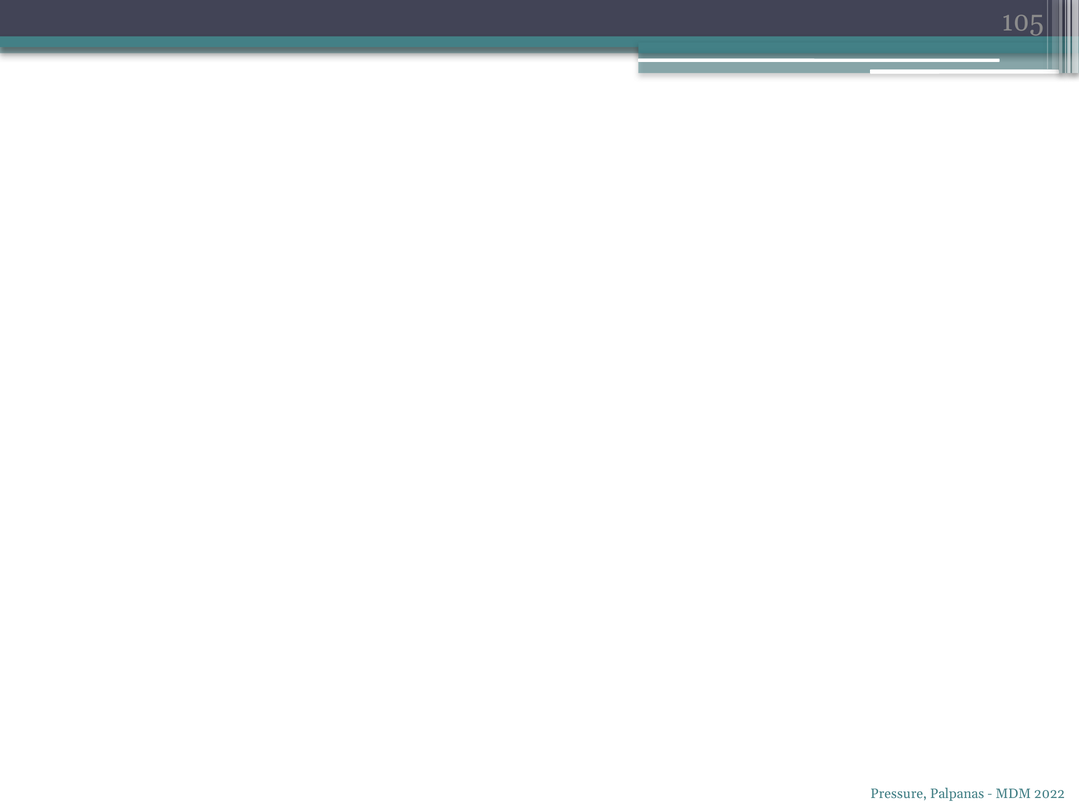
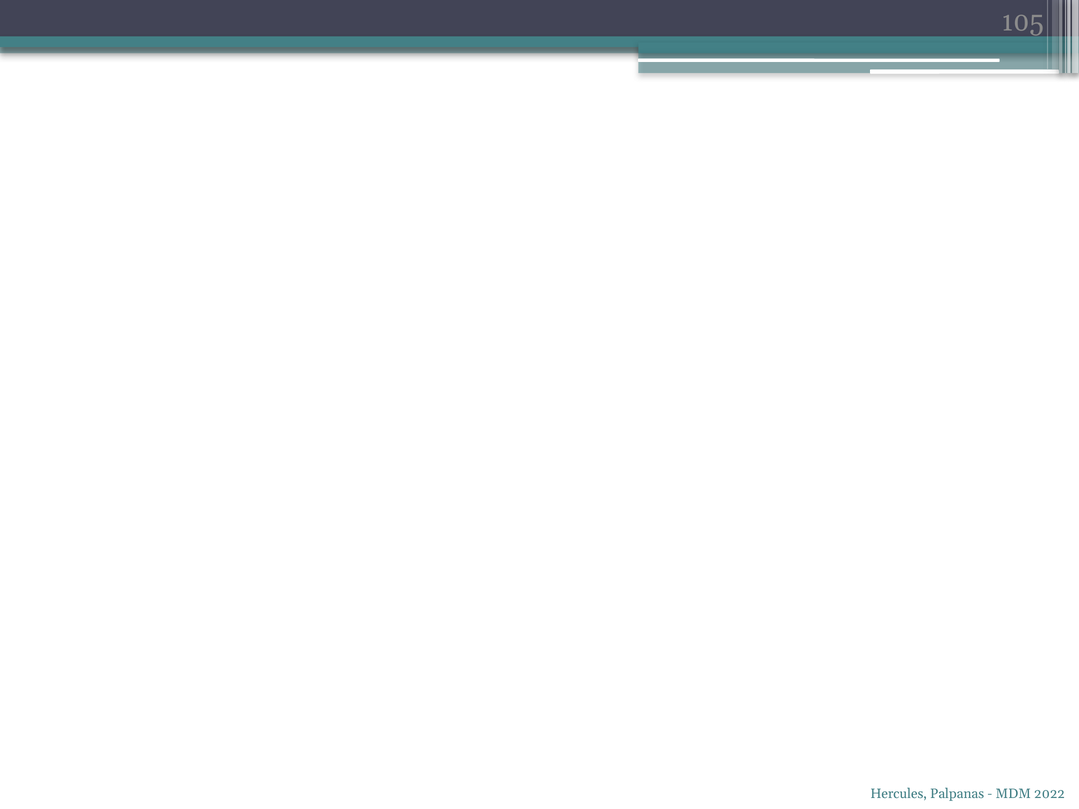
Pressure: Pressure -> Hercules
